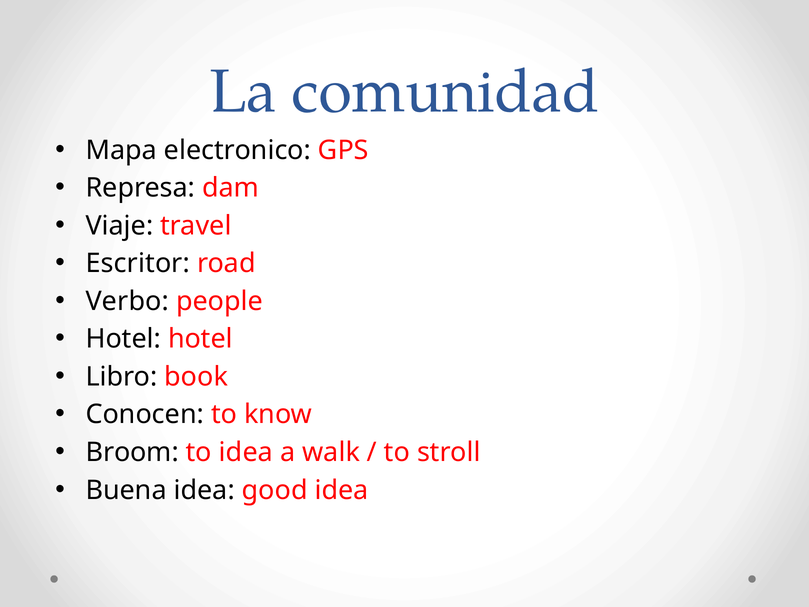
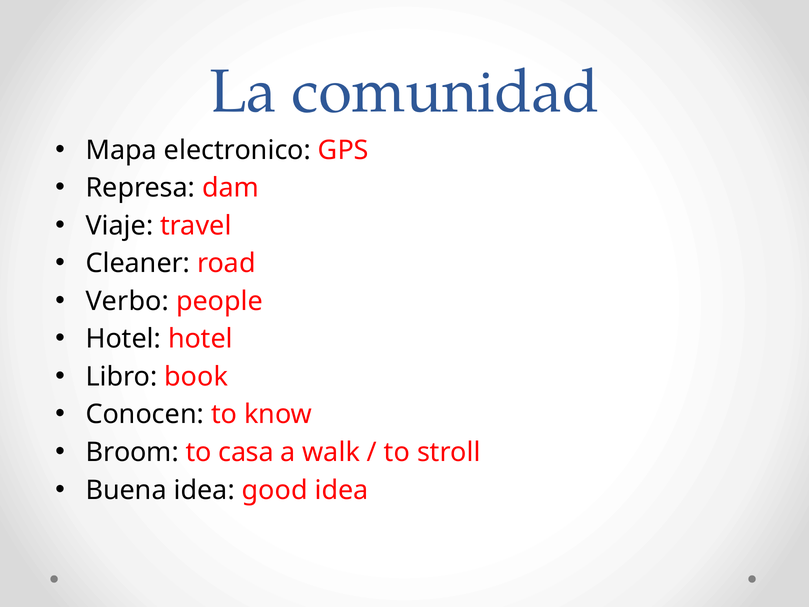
Escritor: Escritor -> Cleaner
to idea: idea -> casa
